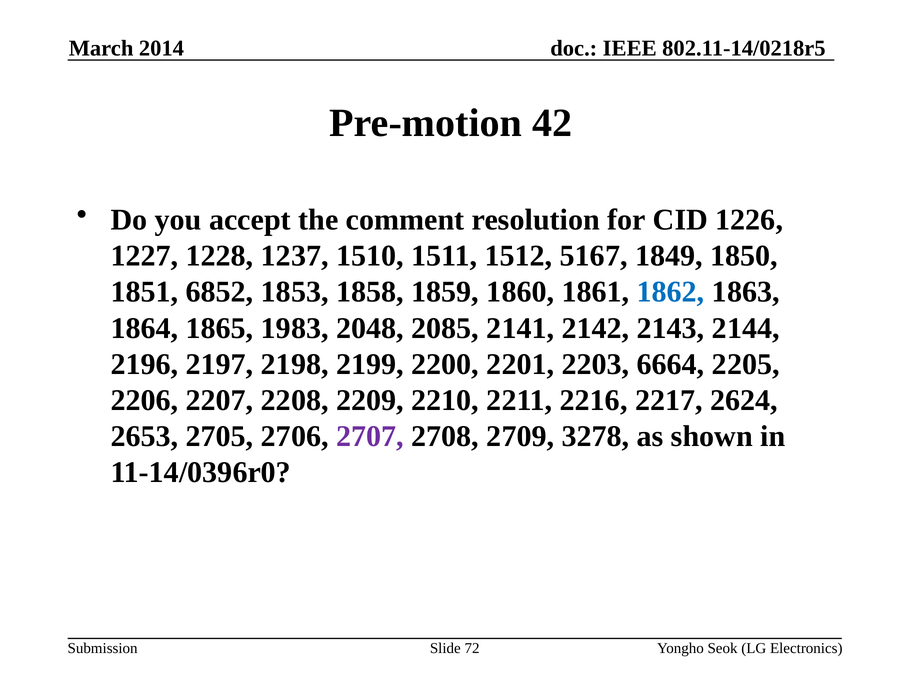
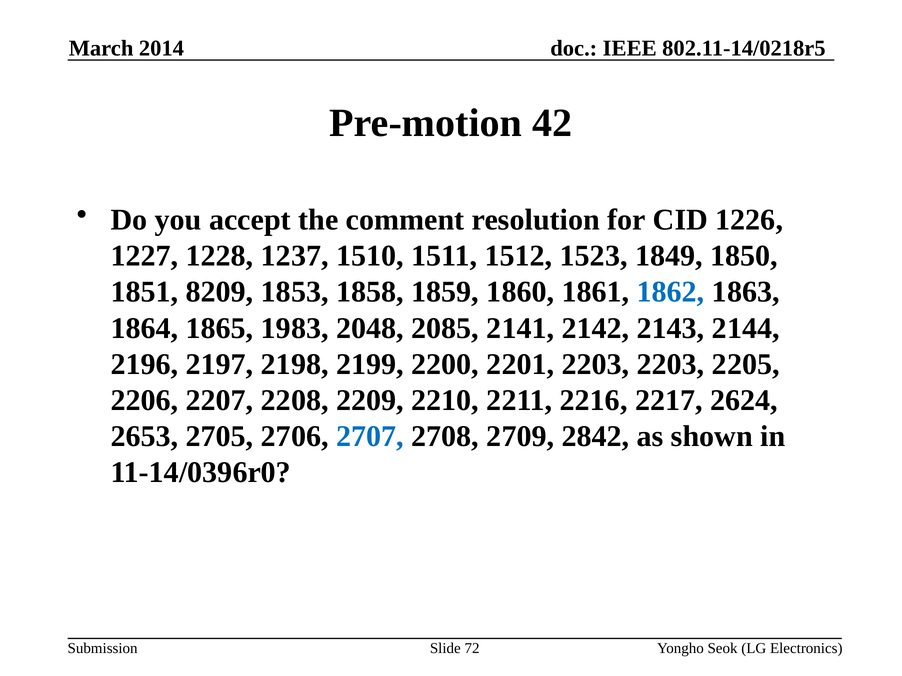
5167: 5167 -> 1523
6852: 6852 -> 8209
2203 6664: 6664 -> 2203
2707 colour: purple -> blue
3278: 3278 -> 2842
